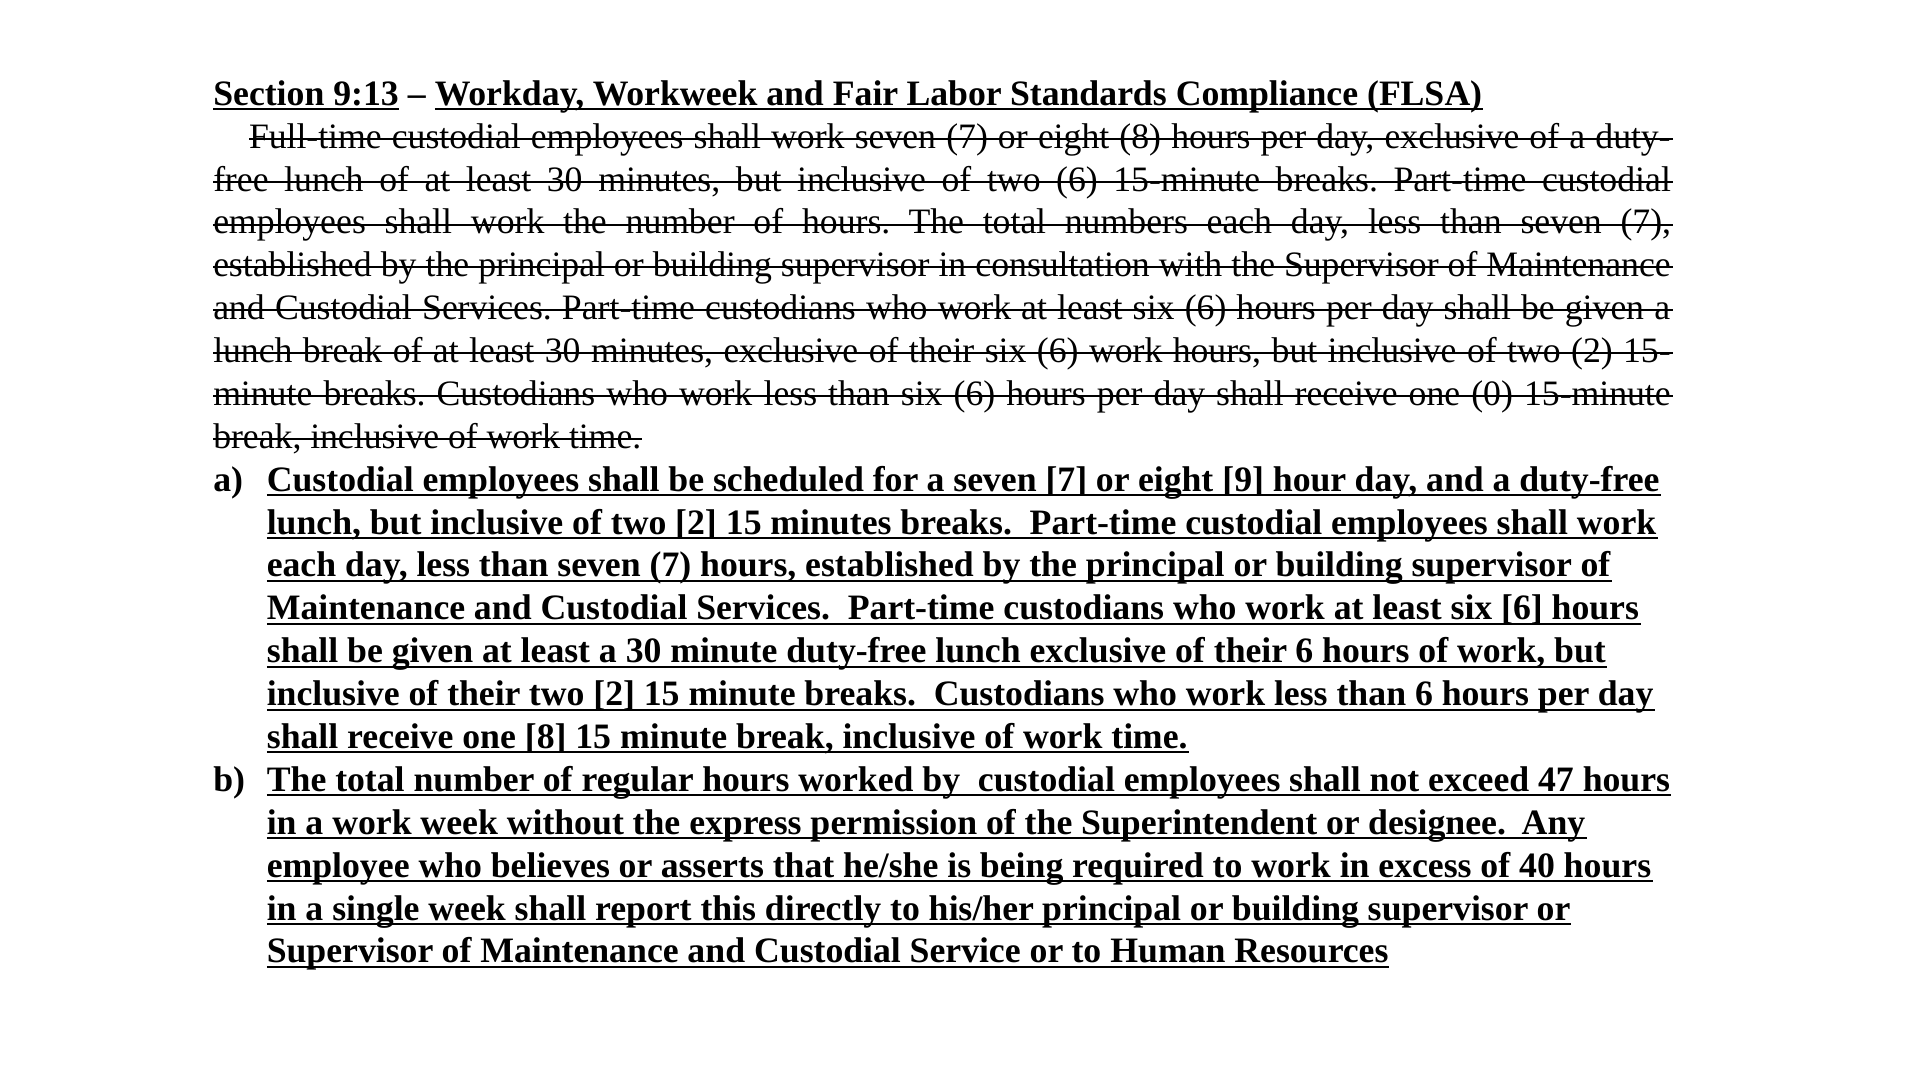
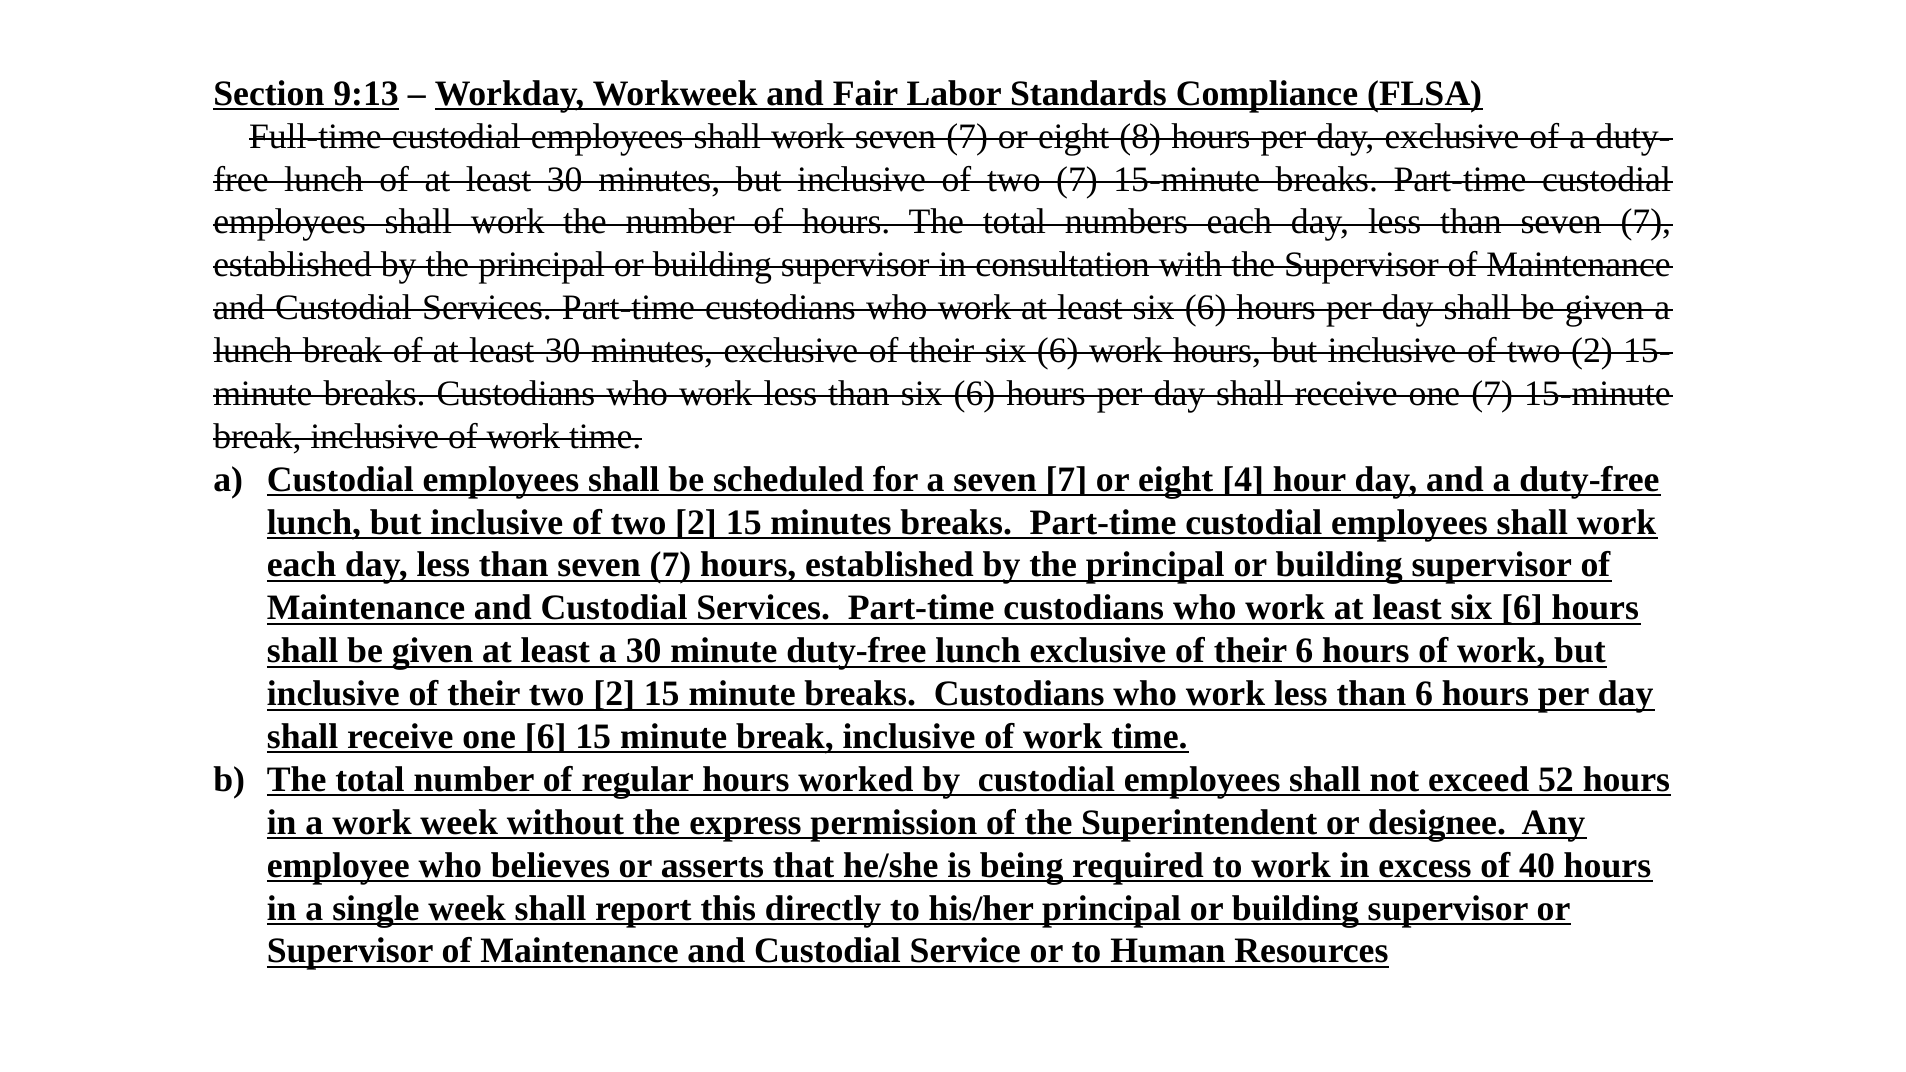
two 6: 6 -> 7
one 0: 0 -> 7
9: 9 -> 4
one 8: 8 -> 6
47: 47 -> 52
